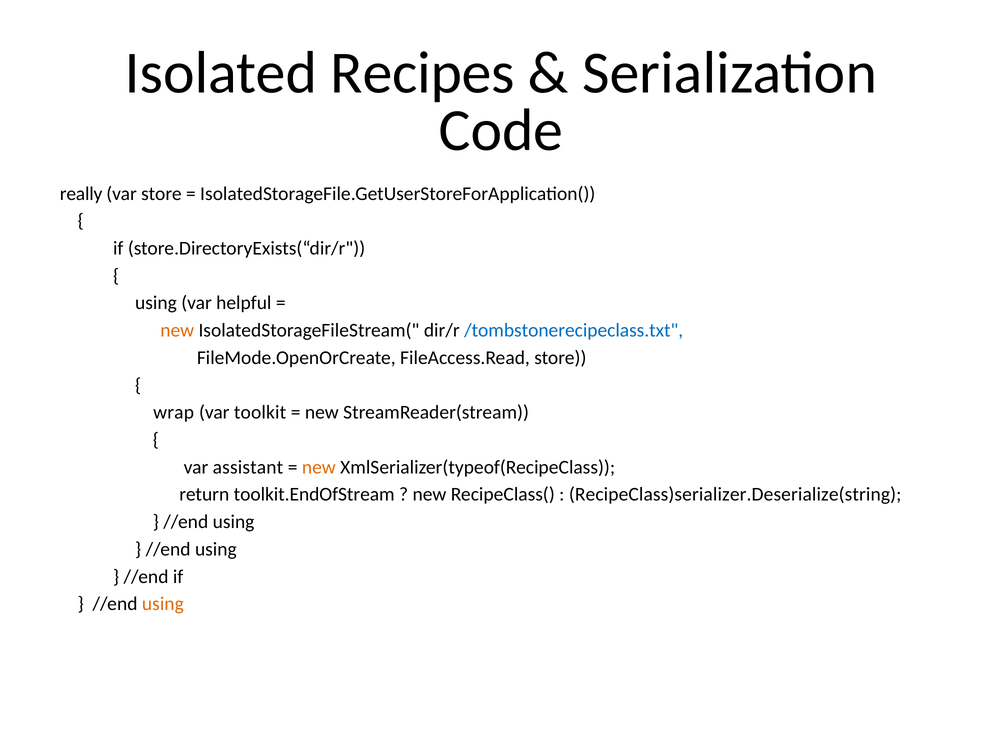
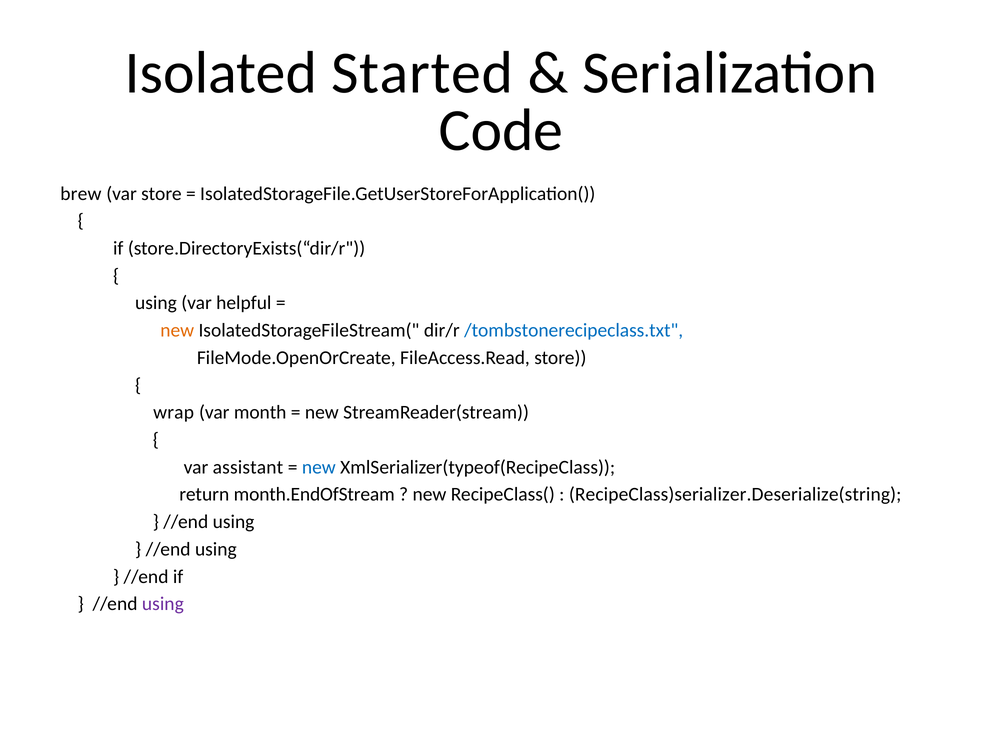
Recipes: Recipes -> Started
really: really -> brew
toolkit: toolkit -> month
new at (319, 467) colour: orange -> blue
toolkit.EndOfStream: toolkit.EndOfStream -> month.EndOfStream
using at (163, 604) colour: orange -> purple
